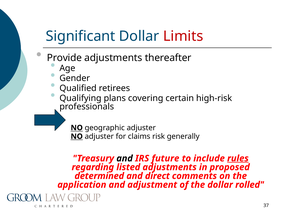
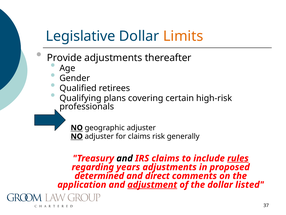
Significant: Significant -> Legislative
Limits colour: red -> orange
IRS future: future -> claims
listed: listed -> years
adjustment underline: none -> present
rolled: rolled -> listed
